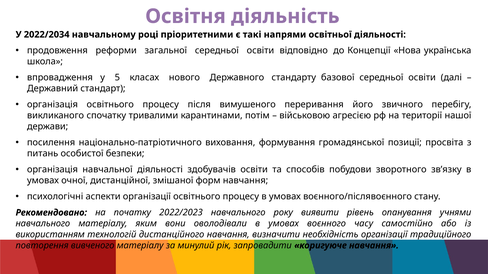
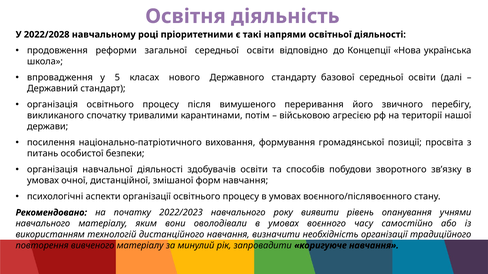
2022/2034: 2022/2034 -> 2022/2028
